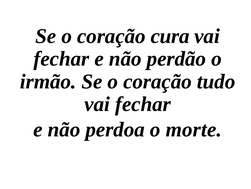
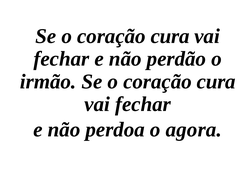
tudo at (216, 81): tudo -> cura
morte: morte -> agora
